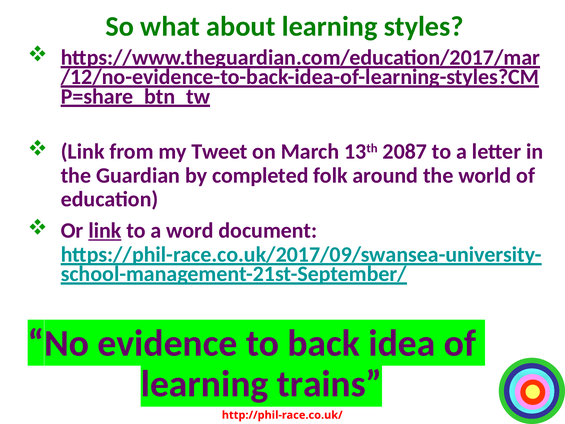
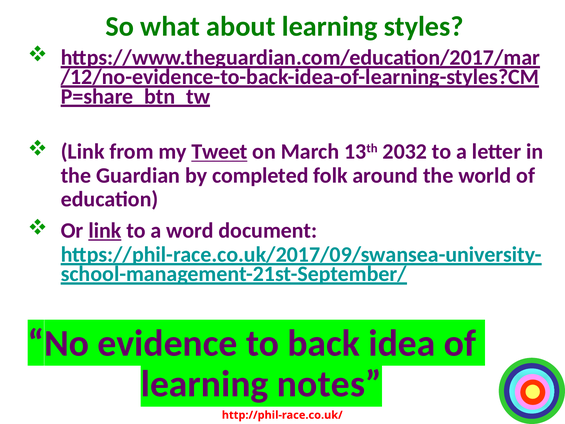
Tweet underline: none -> present
2087: 2087 -> 2032
trains: trains -> notes
